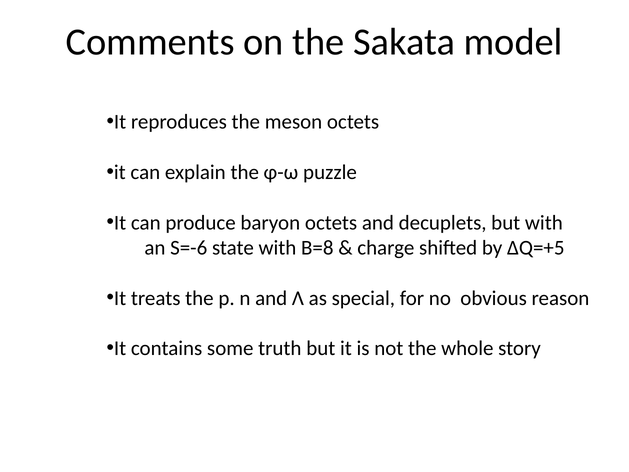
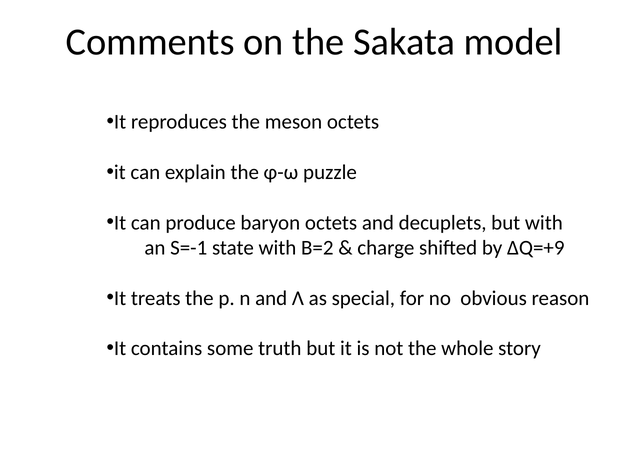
S=-6: S=-6 -> S=-1
B=8: B=8 -> B=2
ΔQ=+5: ΔQ=+5 -> ΔQ=+9
